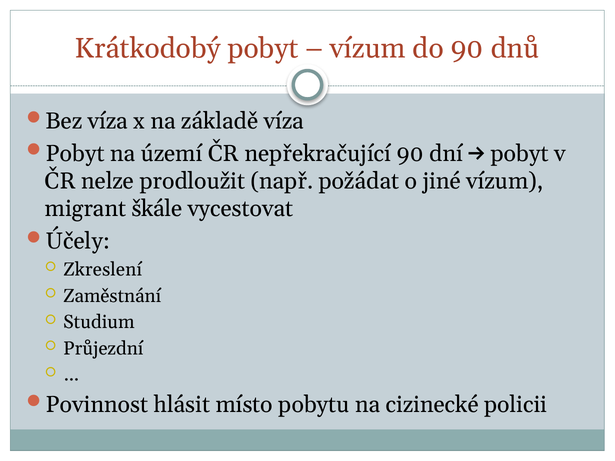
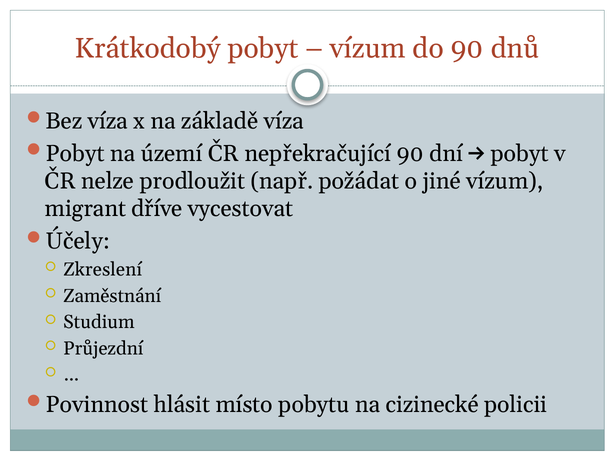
škále: škále -> dříve
